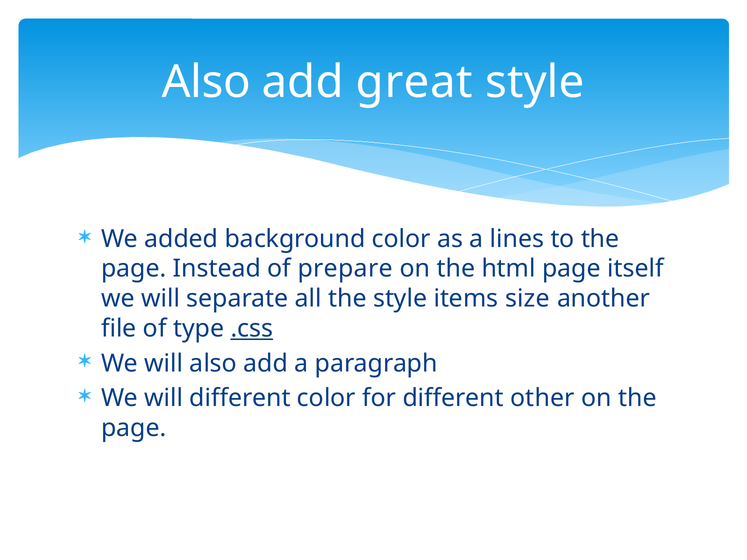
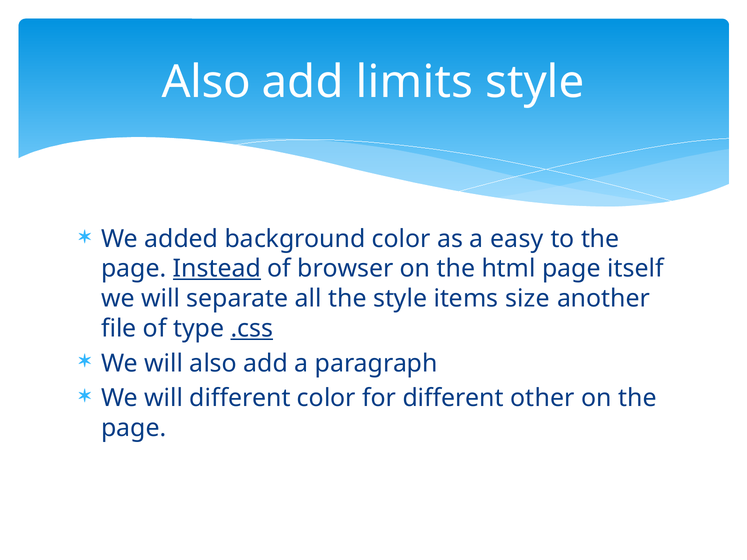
great: great -> limits
lines: lines -> easy
Instead underline: none -> present
prepare: prepare -> browser
